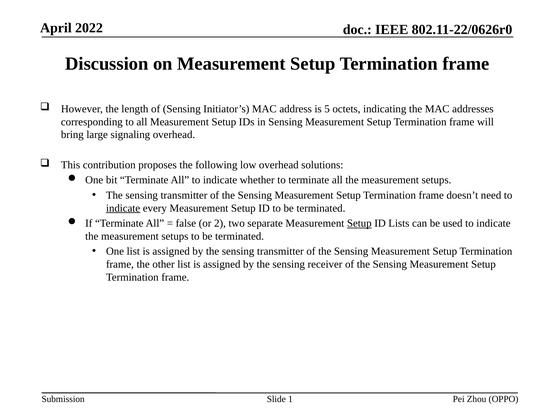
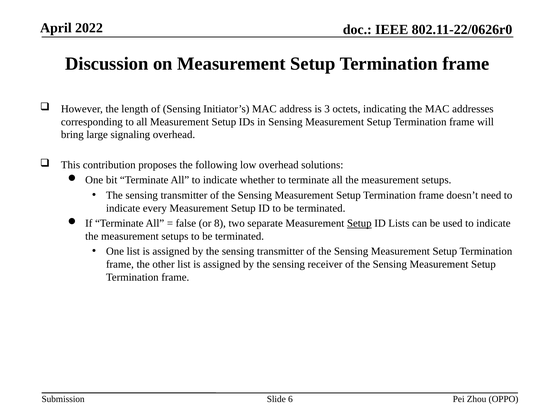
5: 5 -> 3
indicate at (123, 208) underline: present -> none
2: 2 -> 8
1: 1 -> 6
